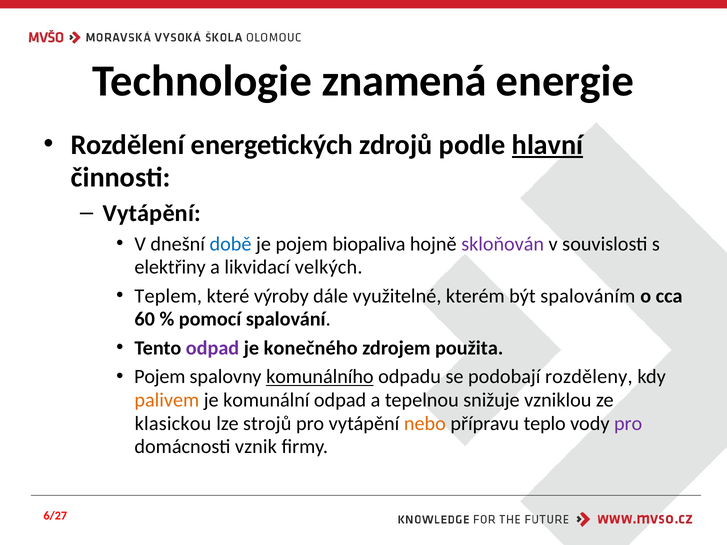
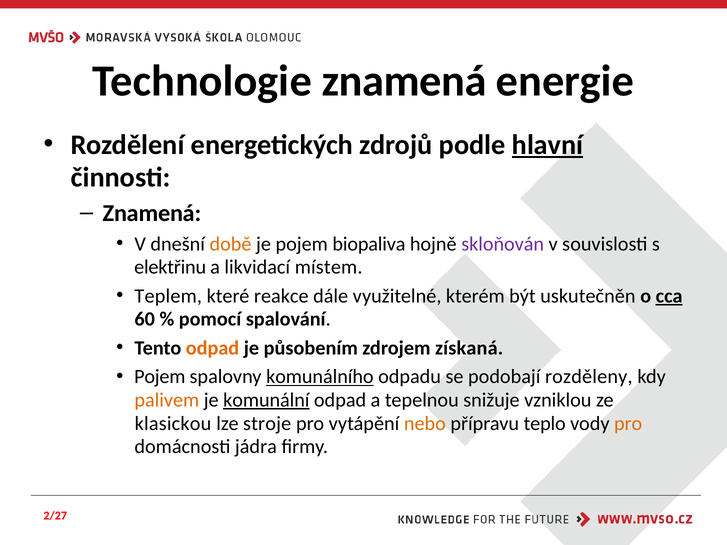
Vytápění at (152, 213): Vytápění -> Znamená
době colour: blue -> orange
elektřiny: elektřiny -> elektřinu
velkých: velkých -> místem
výroby: výroby -> reakce
spalováním: spalováním -> uskutečněn
cca underline: none -> present
odpad at (213, 348) colour: purple -> orange
konečného: konečného -> působením
použita: použita -> získaná
komunální underline: none -> present
strojů: strojů -> stroje
pro at (628, 424) colour: purple -> orange
vznik: vznik -> jádra
6/27: 6/27 -> 2/27
